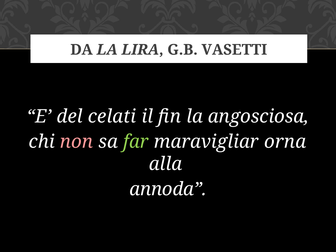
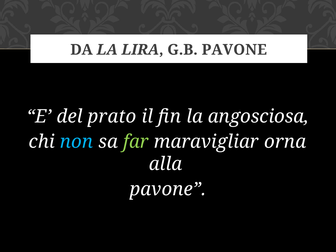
G.B VASETTI: VASETTI -> PAVONE
celati: celati -> prato
non colour: pink -> light blue
annoda at (168, 189): annoda -> pavone
